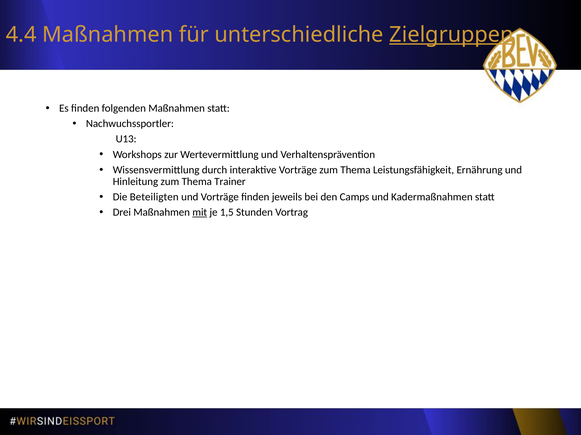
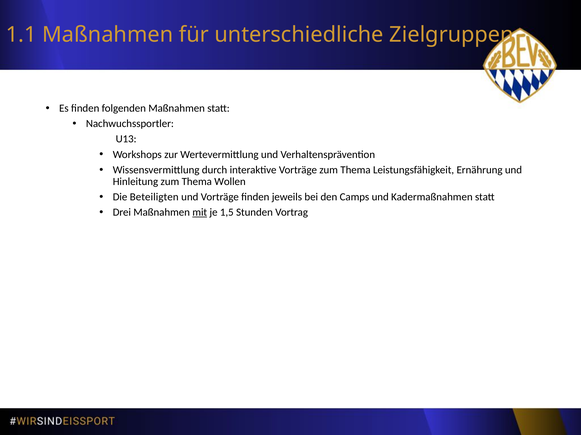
4.4: 4.4 -> 1.1
Zielgruppen underline: present -> none
Trainer: Trainer -> Wollen
